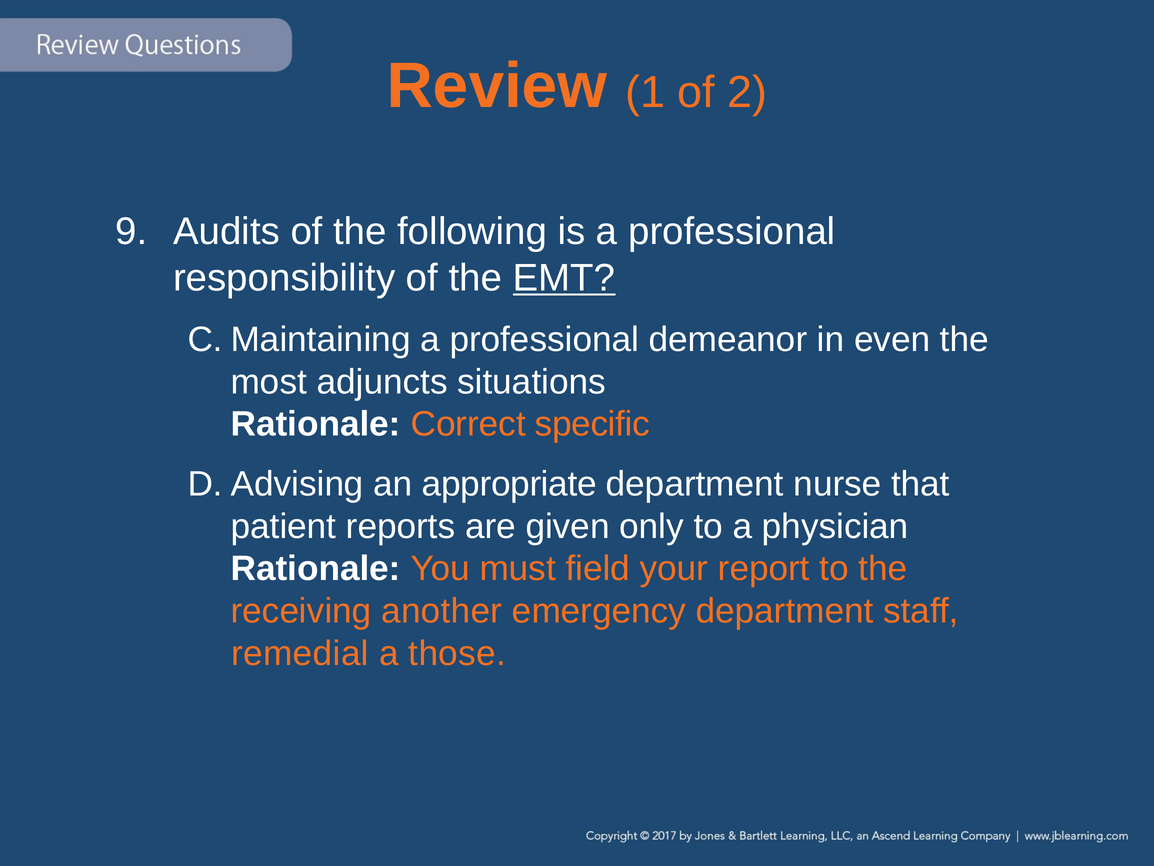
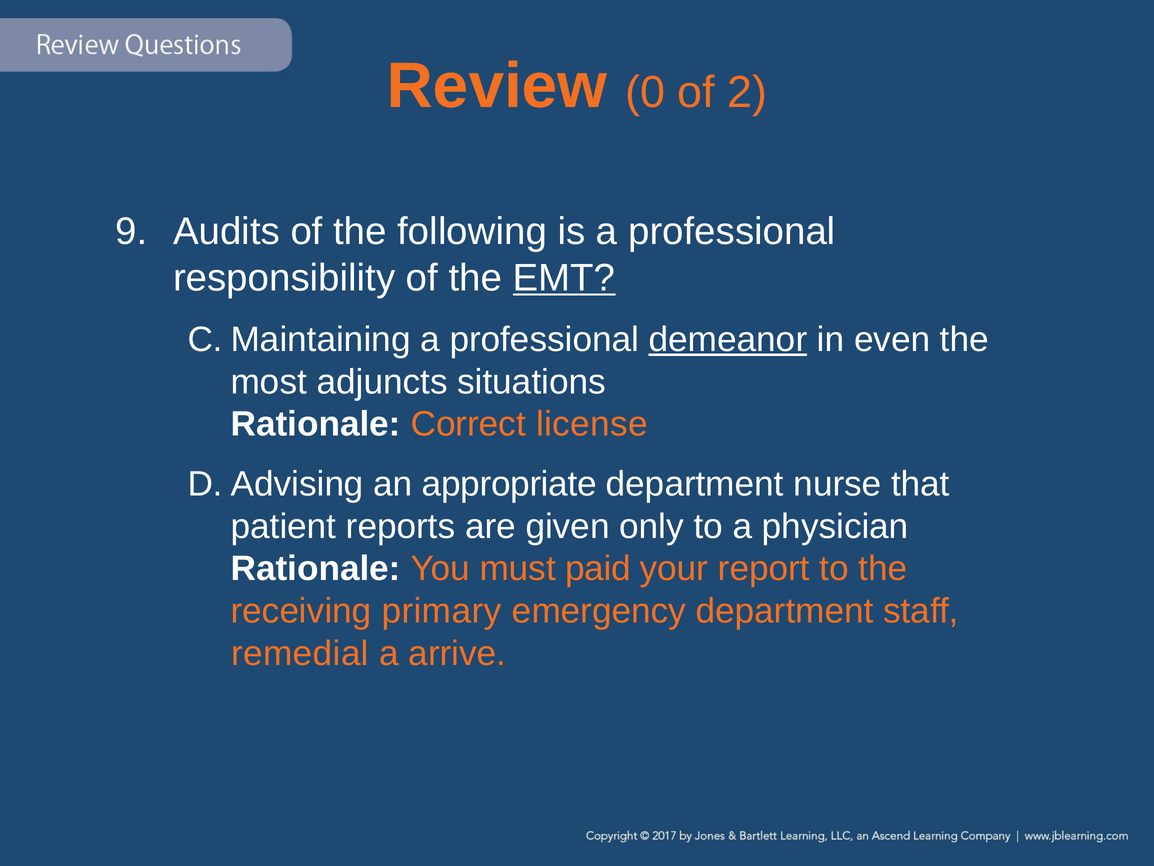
1: 1 -> 0
demeanor underline: none -> present
specific: specific -> license
field: field -> paid
another: another -> primary
those: those -> arrive
